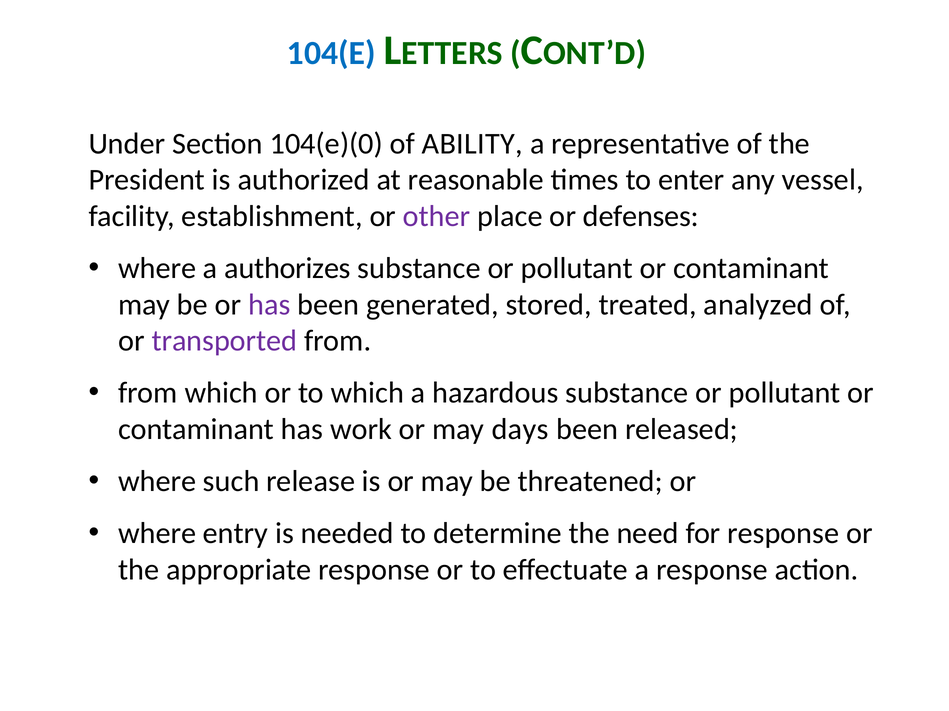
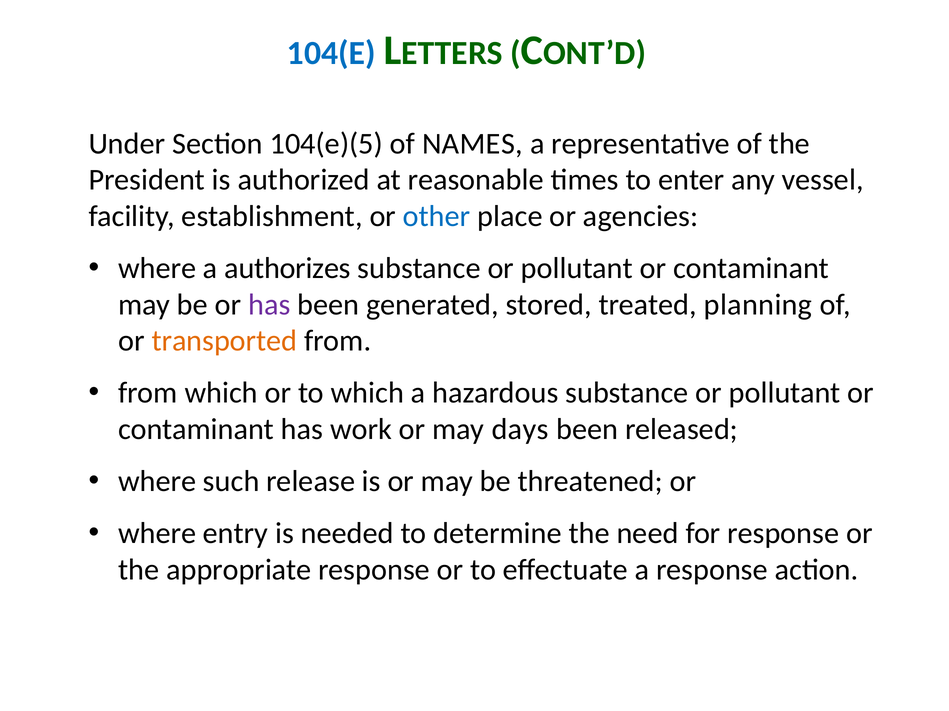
104(e)(0: 104(e)(0 -> 104(e)(5
ABILITY: ABILITY -> NAMES
other colour: purple -> blue
defenses: defenses -> agencies
analyzed: analyzed -> planning
transported colour: purple -> orange
